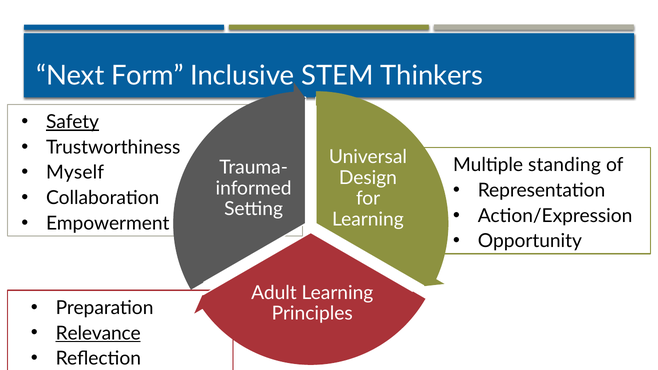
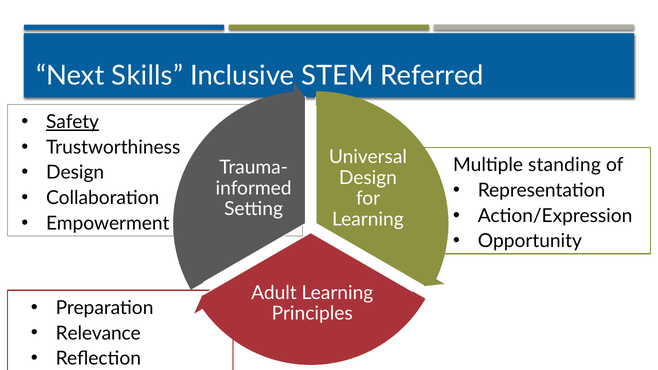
Form: Form -> Skills
Thinkers: Thinkers -> Referred
Myself at (75, 173): Myself -> Design
Relevance underline: present -> none
